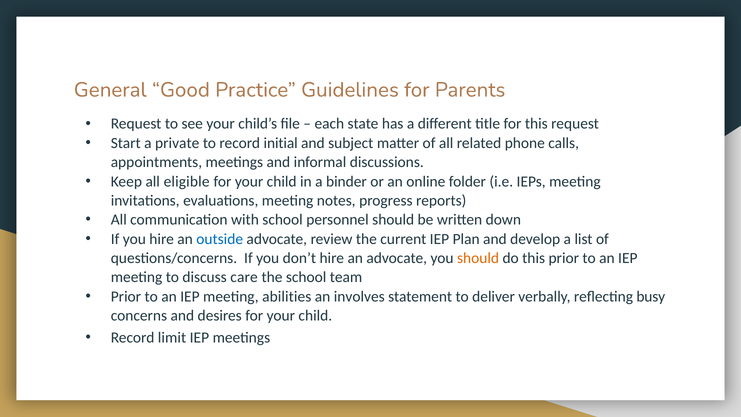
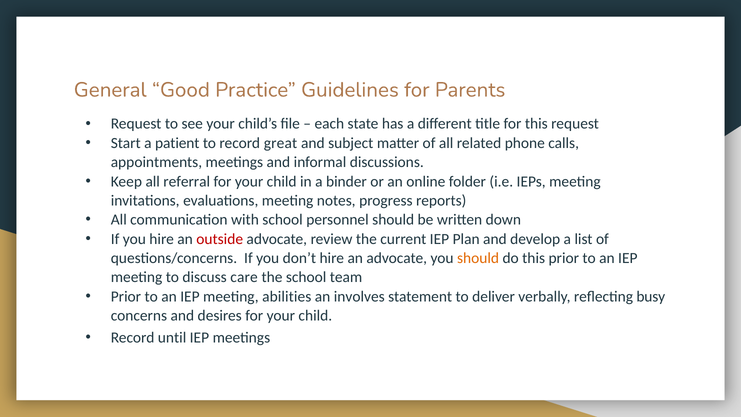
private: private -> patient
initial: initial -> great
eligible: eligible -> referral
outside colour: blue -> red
limit: limit -> until
